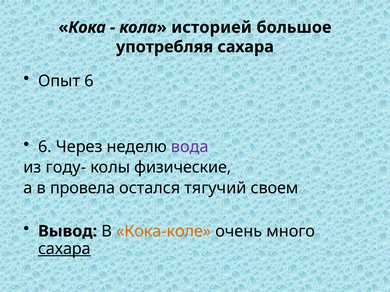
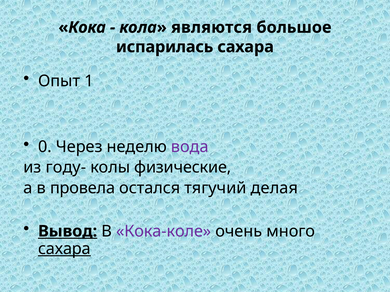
историей: историей -> являются
употребляя: употребляя -> испарилась
Опыт 6: 6 -> 1
6 at (45, 147): 6 -> 0
своем: своем -> делая
Вывод underline: none -> present
Кока-коле colour: orange -> purple
